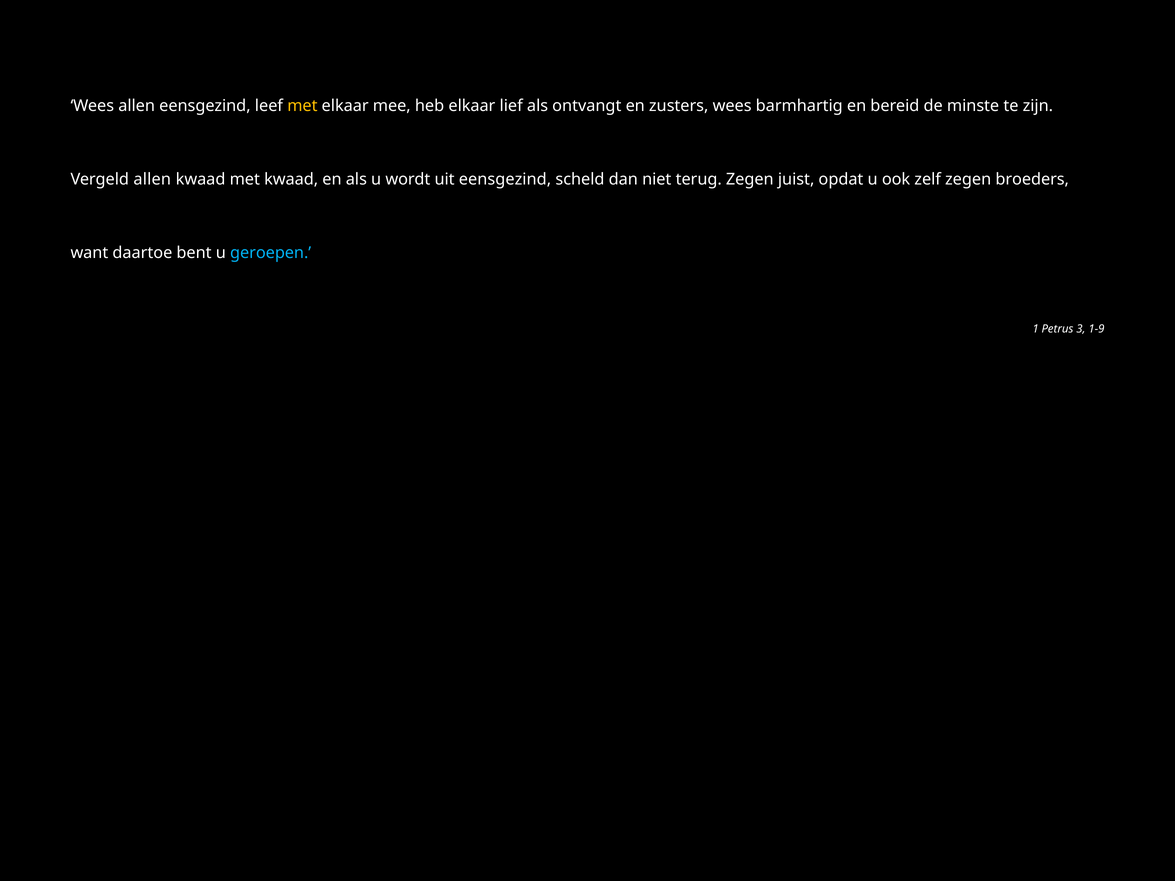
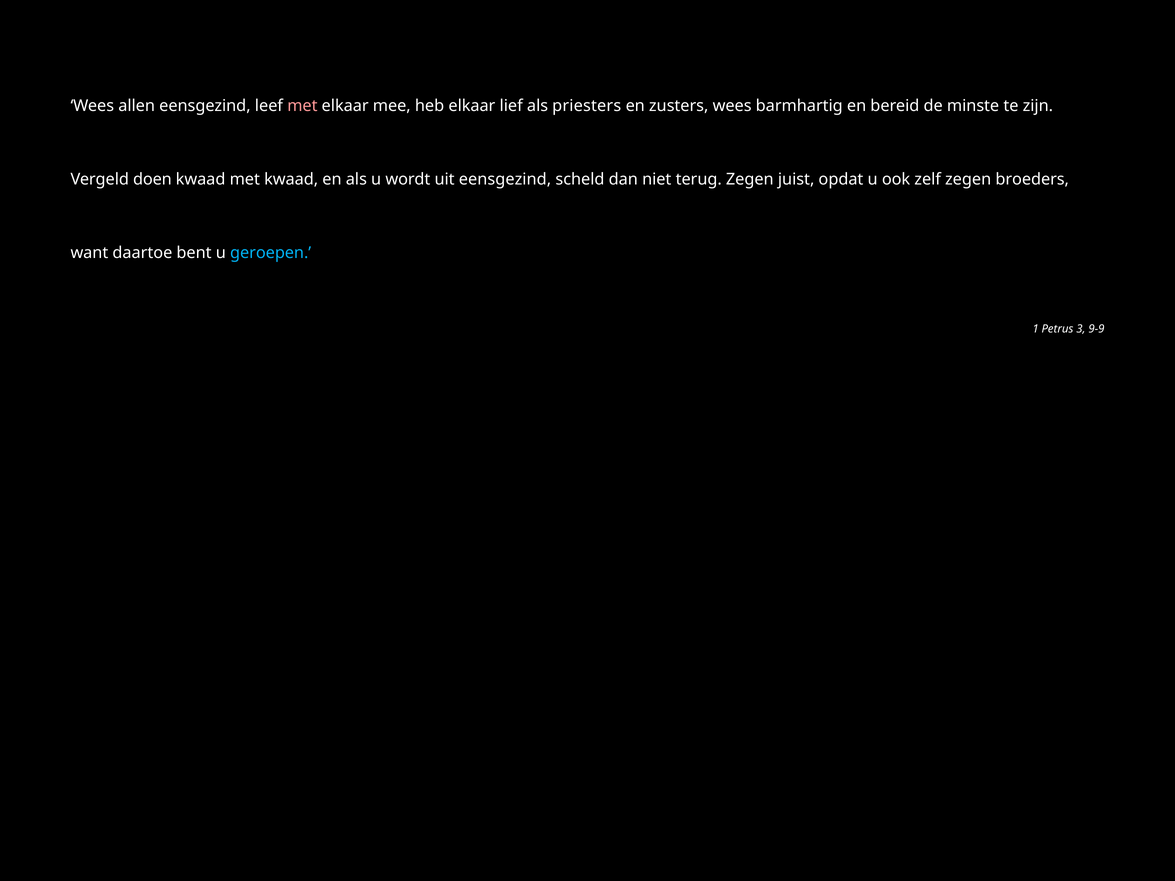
met at (302, 106) colour: yellow -> pink
ontvangt: ontvangt -> priesters
Vergeld allen: allen -> doen
1-9: 1-9 -> 9-9
